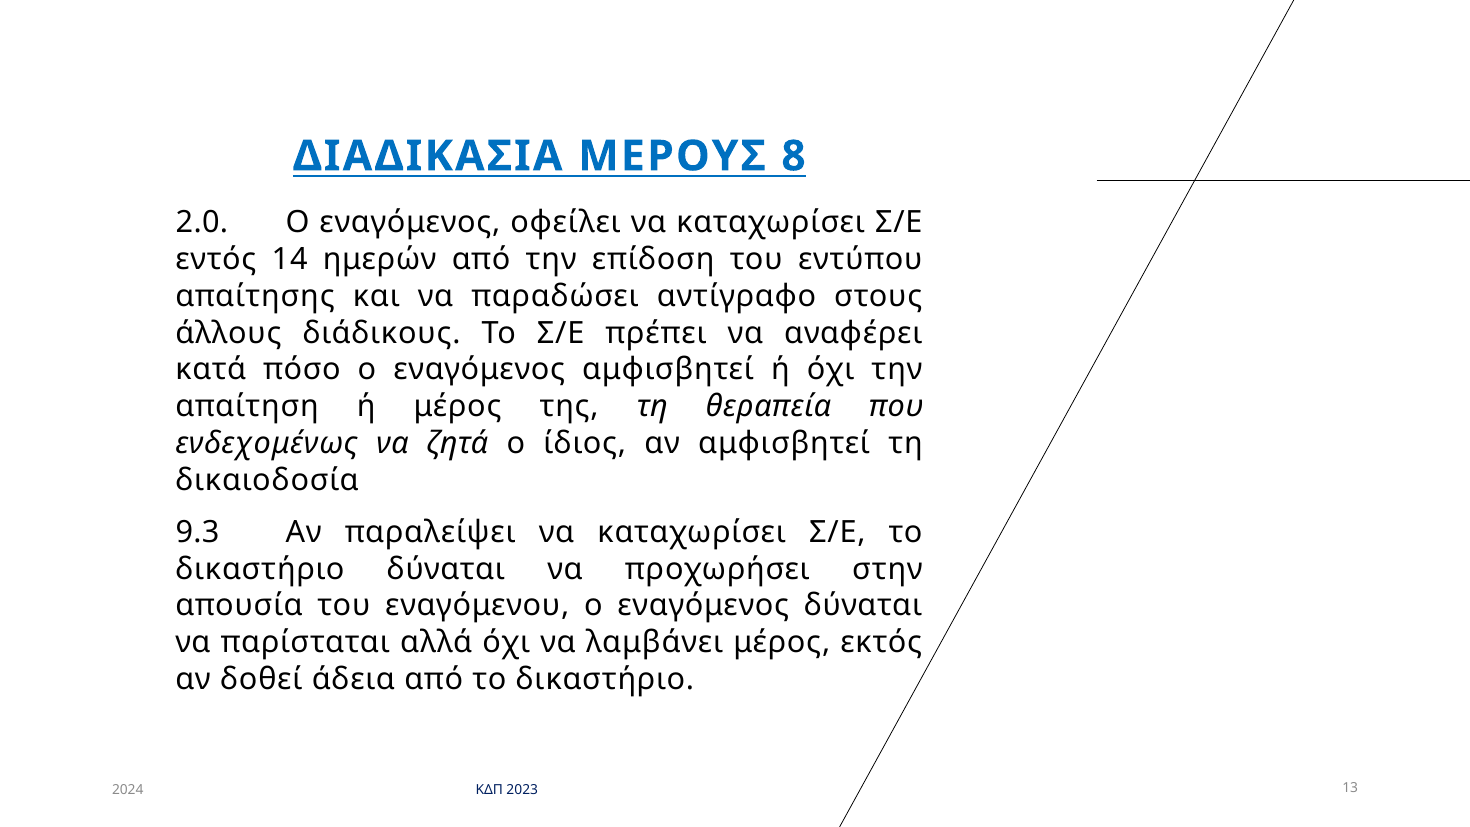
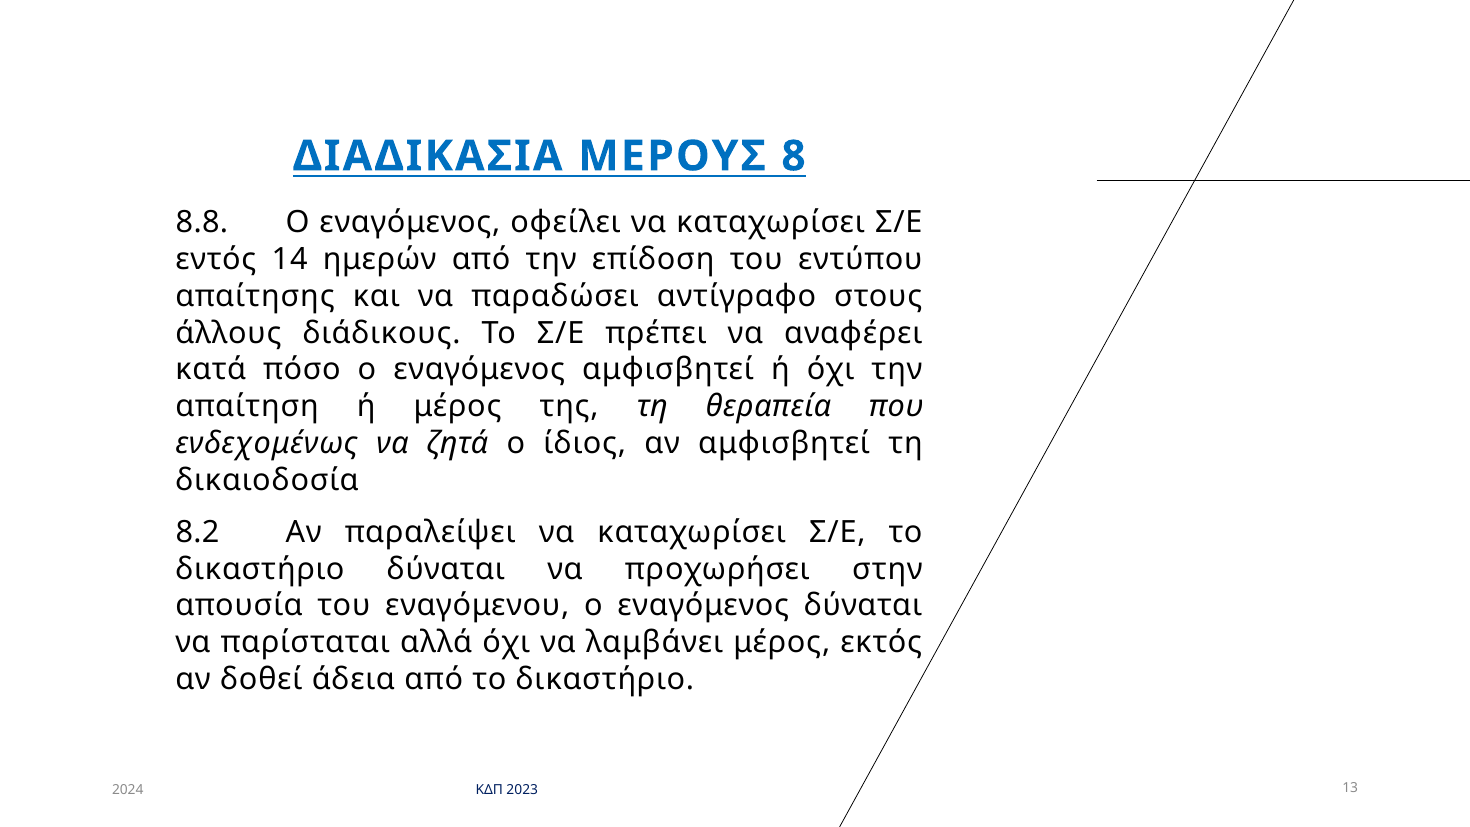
2.0: 2.0 -> 8.8
9.3: 9.3 -> 8.2
